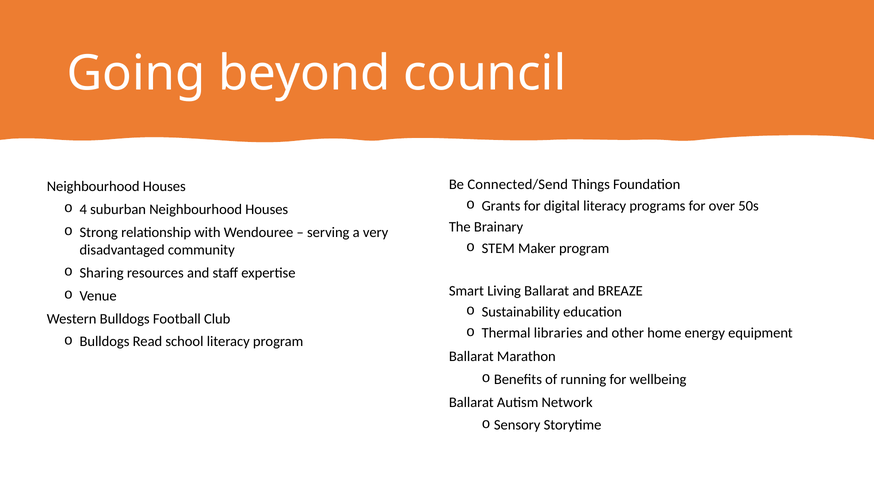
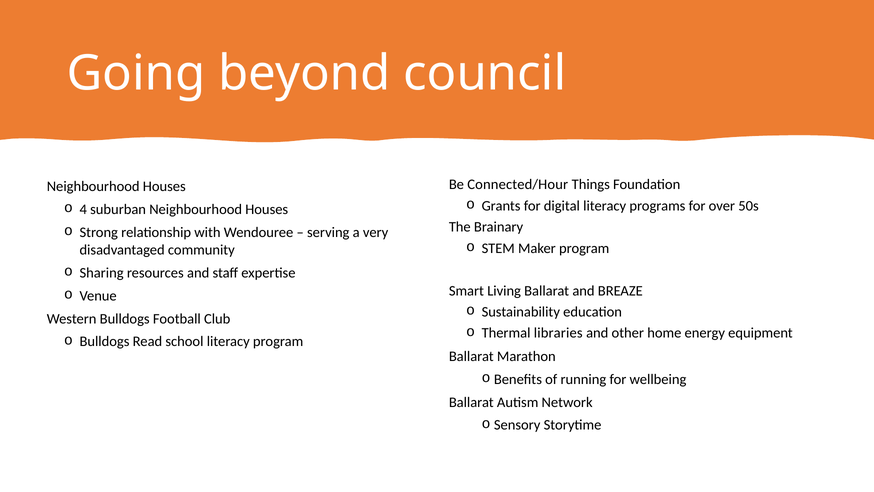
Connected/Send: Connected/Send -> Connected/Hour
